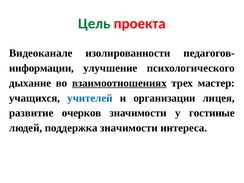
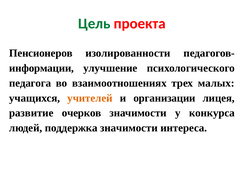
Видеоканале: Видеоканале -> Пенсионеров
дыхание: дыхание -> педагога
взаимоотношениях underline: present -> none
мастер: мастер -> малых
учителей colour: blue -> orange
гостиные: гостиные -> конкурса
